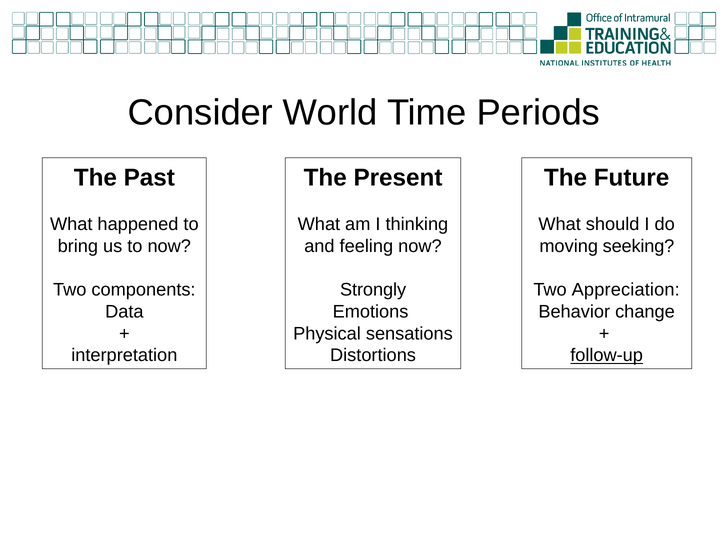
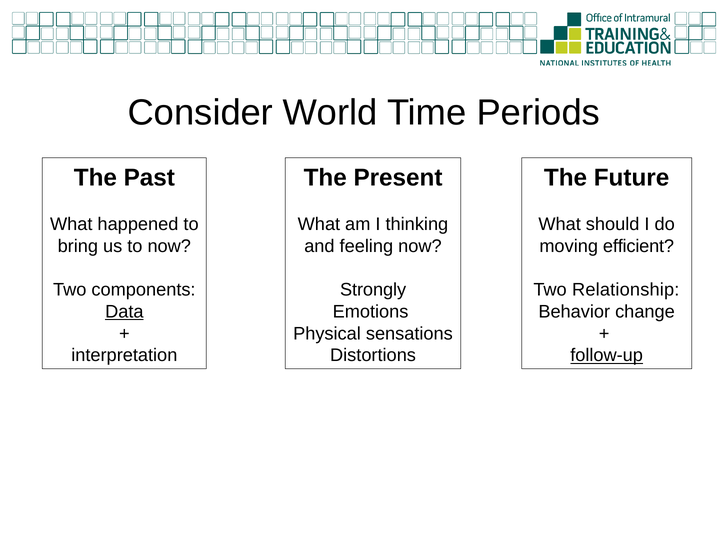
seeking: seeking -> efficient
Appreciation: Appreciation -> Relationship
Data underline: none -> present
